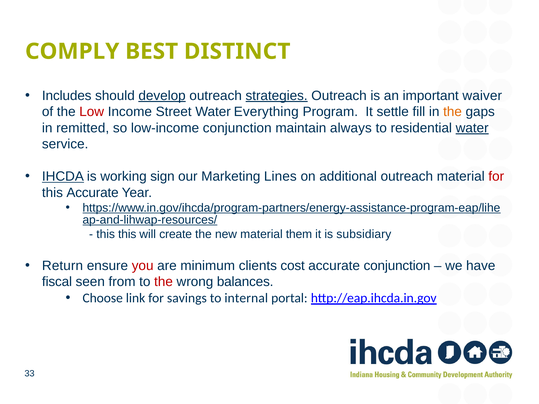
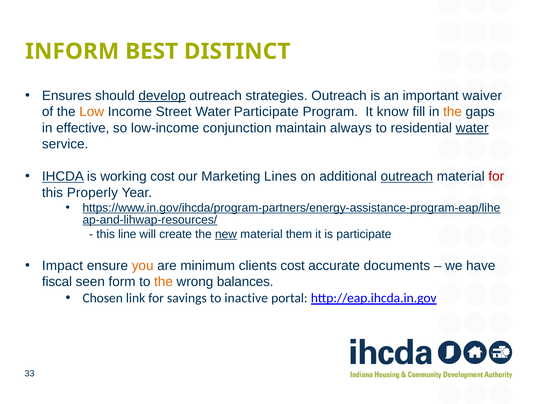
COMPLY: COMPLY -> INFORM
Includes: Includes -> Ensures
strategies underline: present -> none
Low colour: red -> orange
Water Everything: Everything -> Participate
settle: settle -> know
remitted: remitted -> effective
working sign: sign -> cost
outreach at (407, 177) underline: none -> present
this Accurate: Accurate -> Properly
this this: this -> line
new underline: none -> present
is subsidiary: subsidiary -> participate
Return: Return -> Impact
you colour: red -> orange
accurate conjunction: conjunction -> documents
from: from -> form
the at (164, 282) colour: red -> orange
Choose: Choose -> Chosen
internal: internal -> inactive
